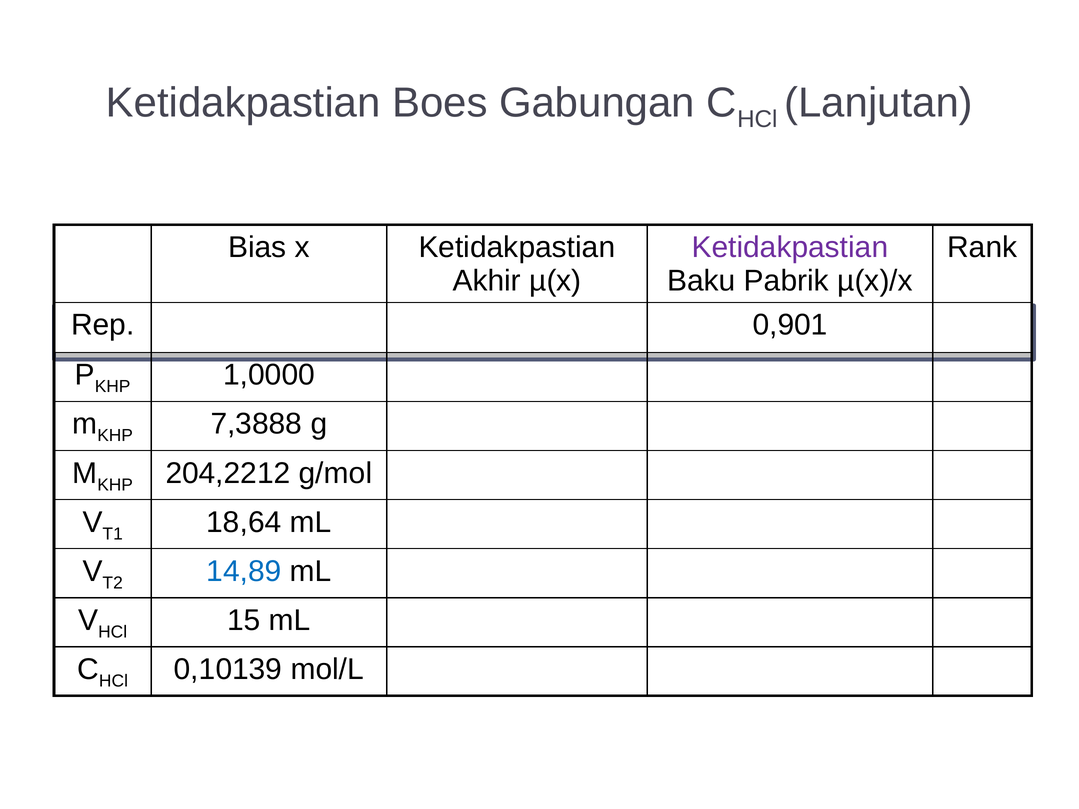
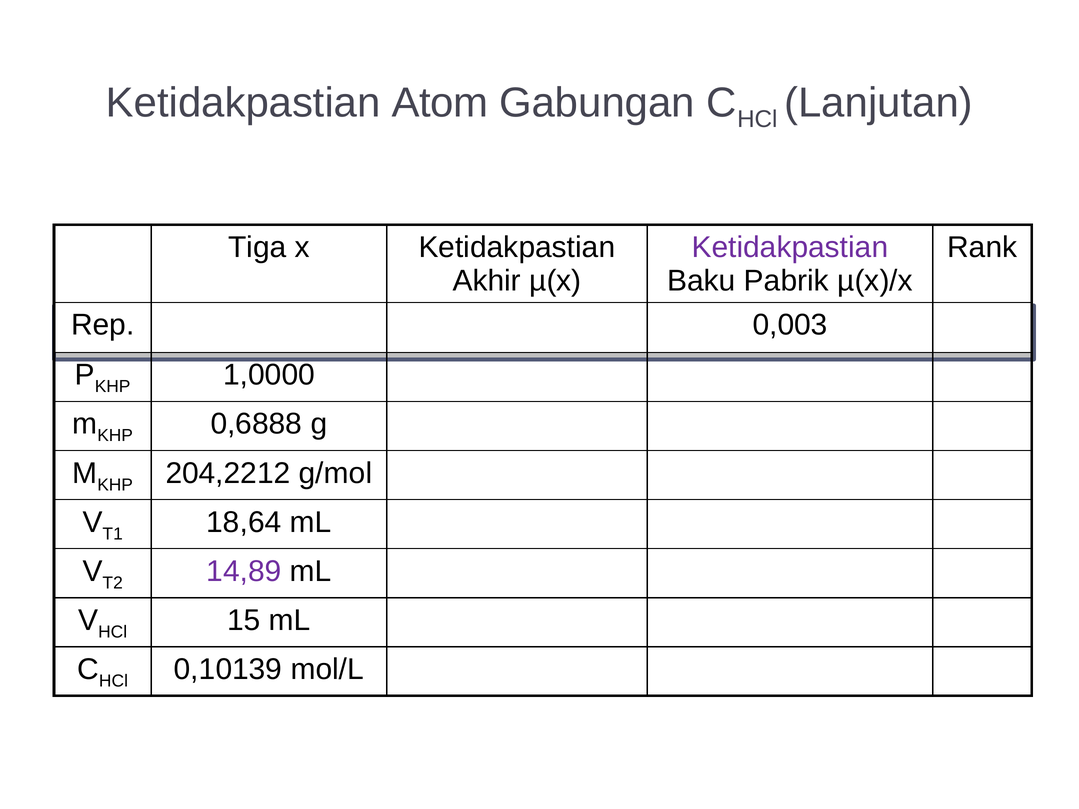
Boes: Boes -> Atom
Bias: Bias -> Tiga
0,901: 0,901 -> 0,003
7,3888: 7,3888 -> 0,6888
14,89 colour: blue -> purple
